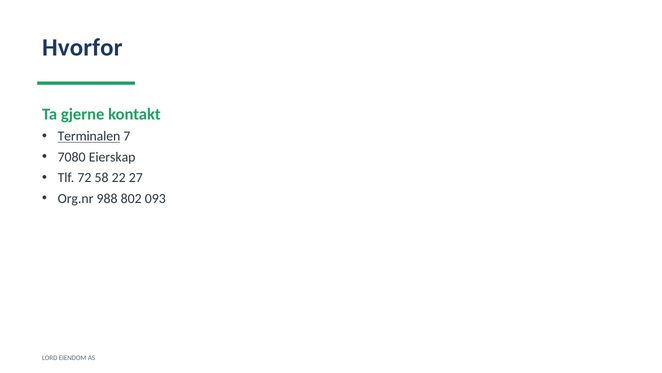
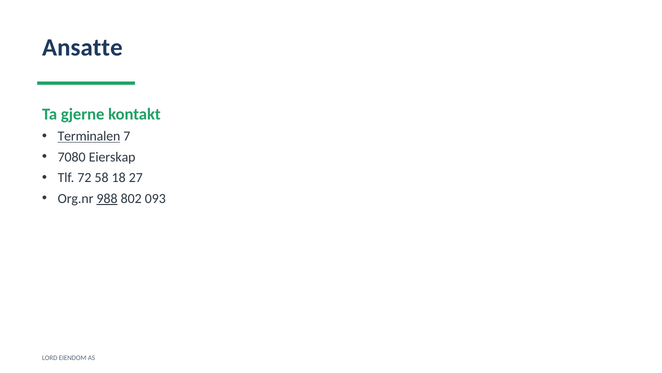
Hvorfor: Hvorfor -> Ansatte
22: 22 -> 18
988 underline: none -> present
